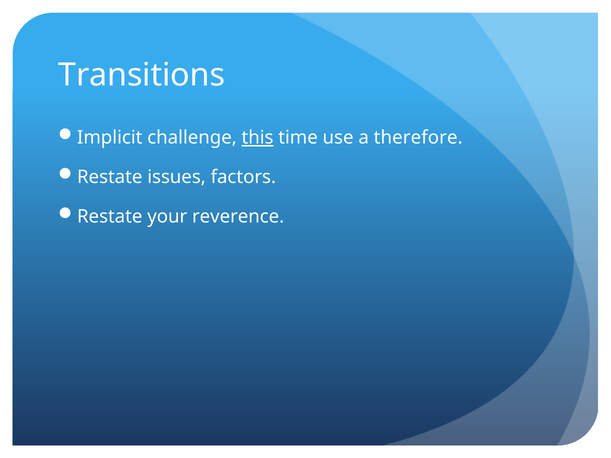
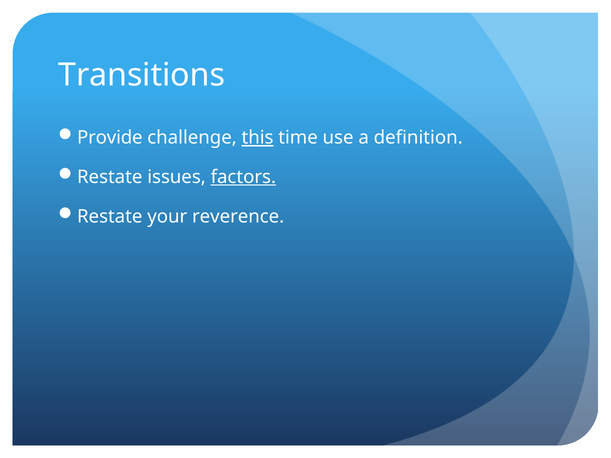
Implicit: Implicit -> Provide
therefore: therefore -> definition
factors underline: none -> present
